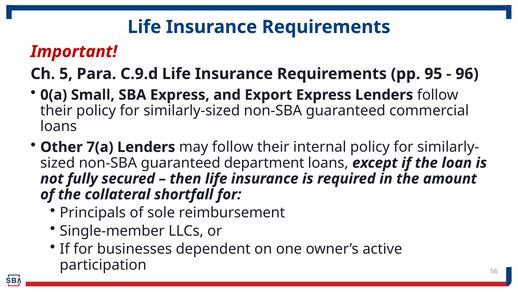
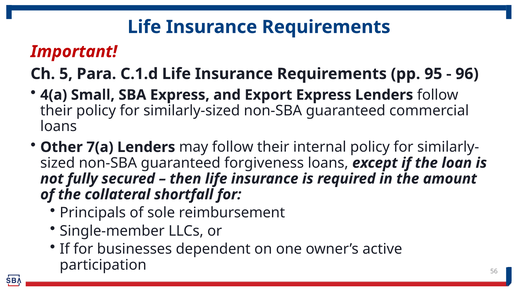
C.9.d: C.9.d -> C.1.d
0(a: 0(a -> 4(a
department: department -> forgiveness
